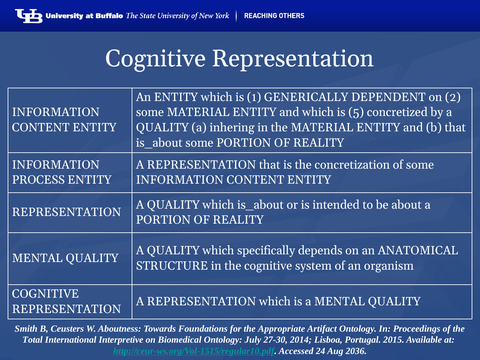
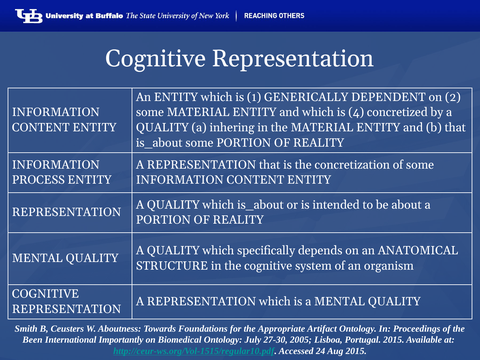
5: 5 -> 4
Total: Total -> Been
Interpretive: Interpretive -> Importantly
2014: 2014 -> 2005
Aug 2036: 2036 -> 2015
